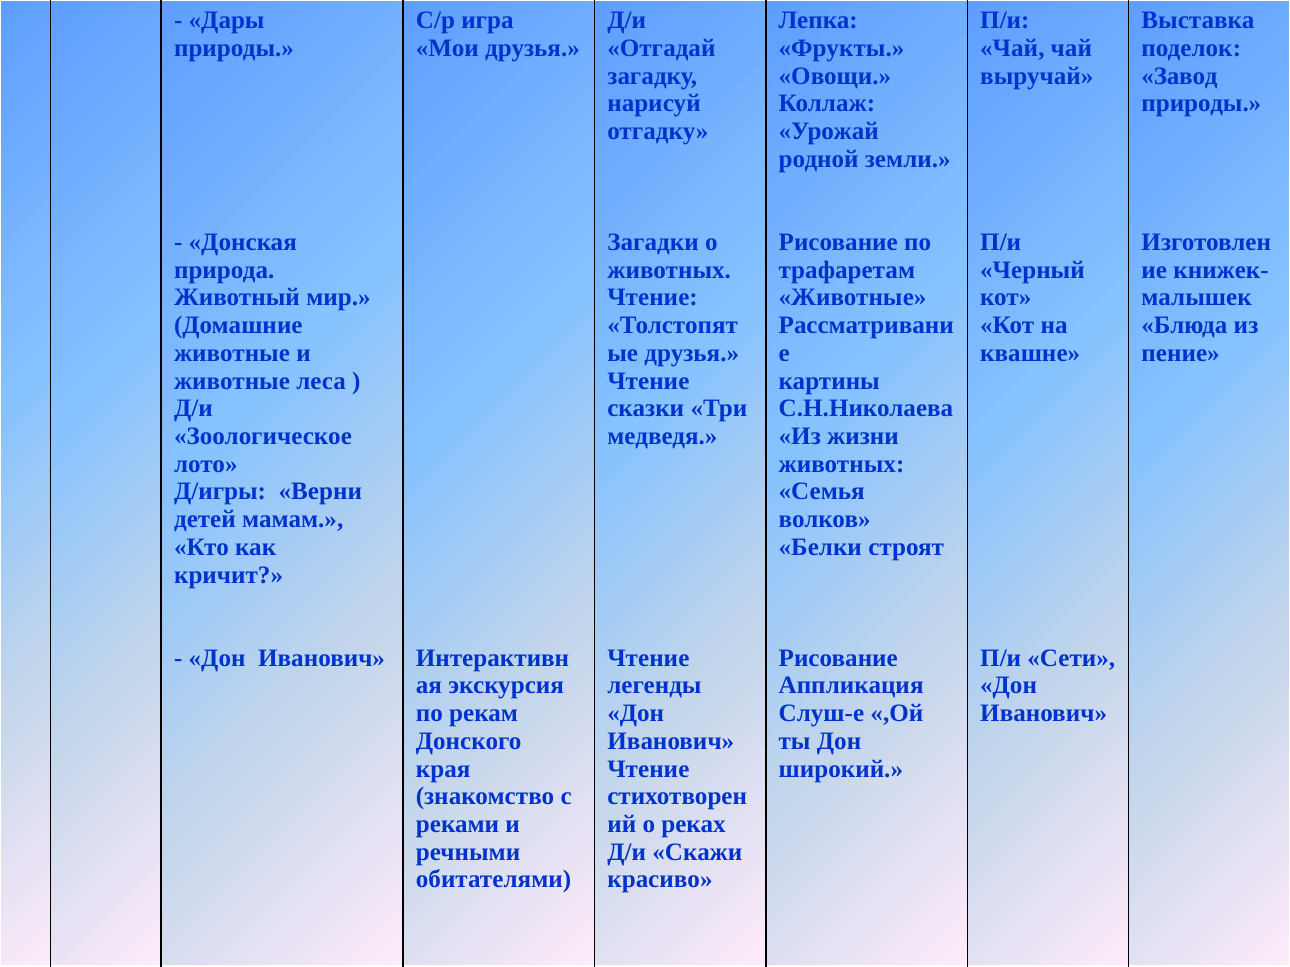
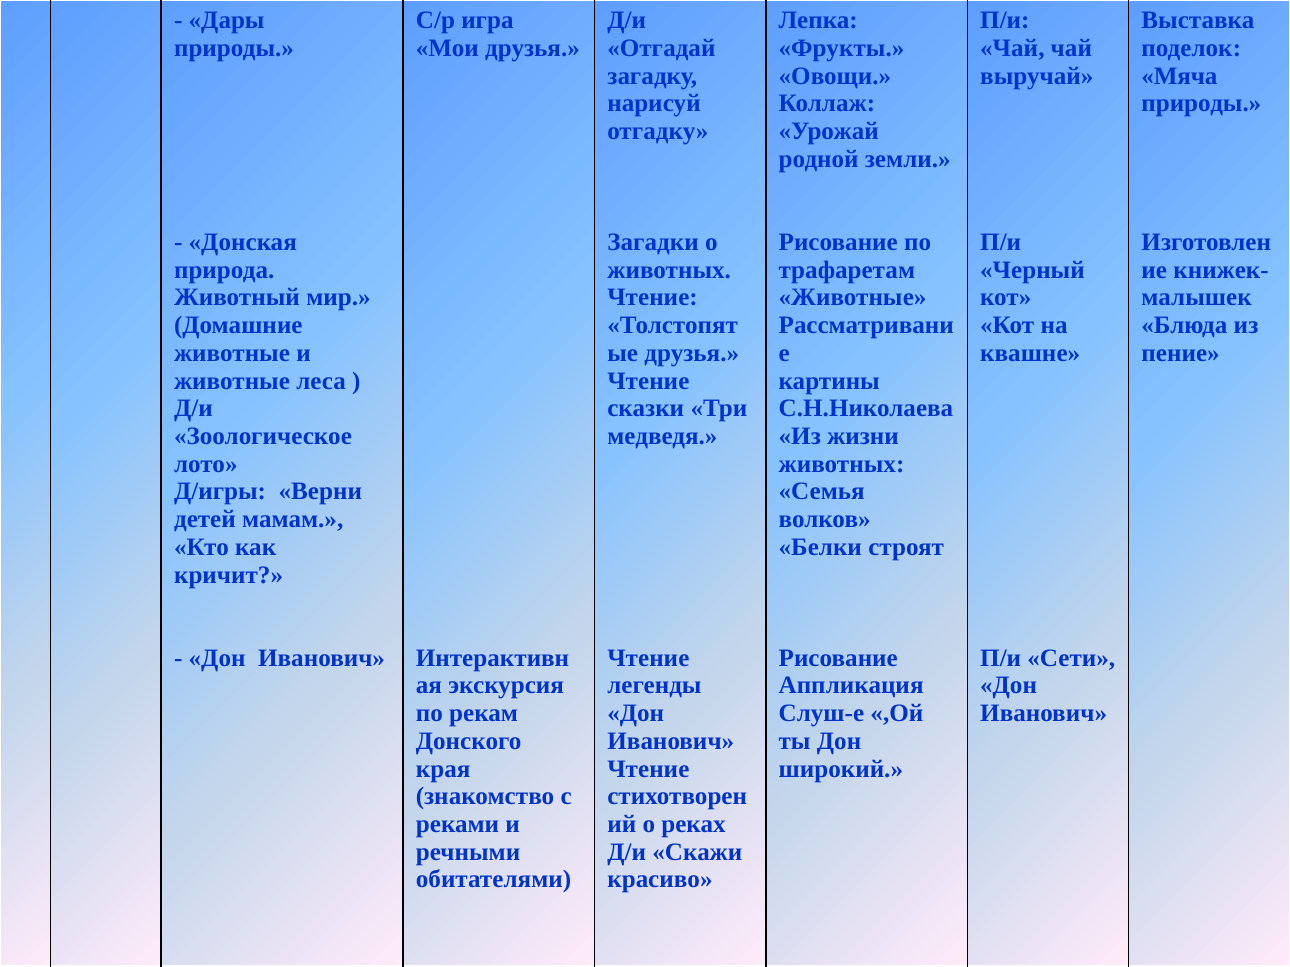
Завод: Завод -> Мяча
